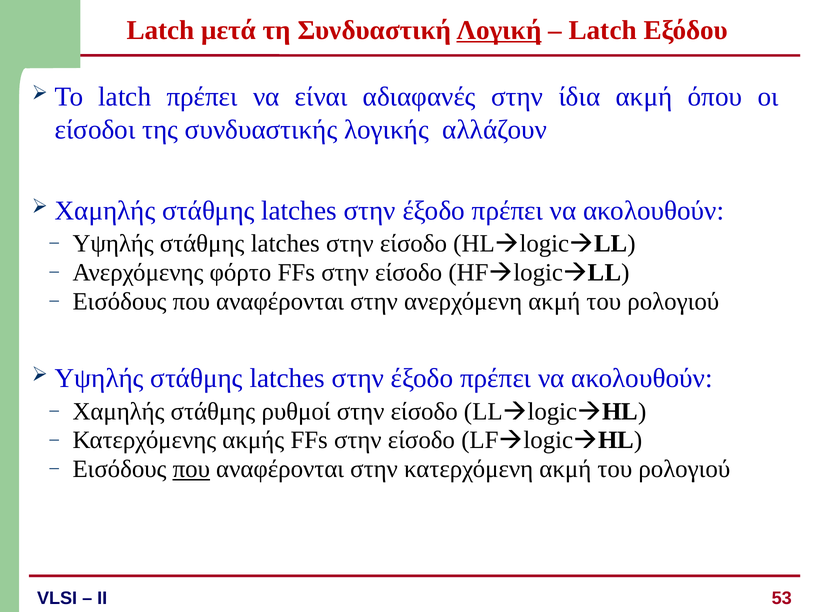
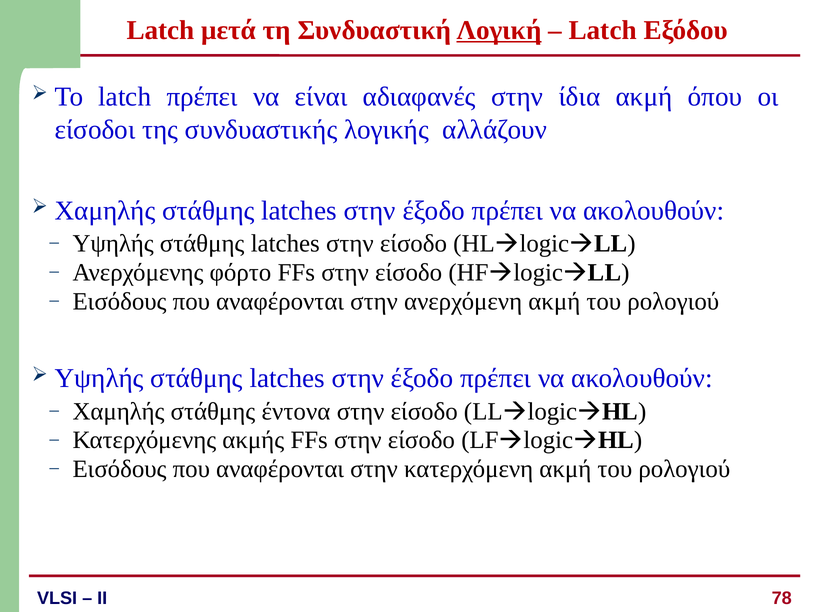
ρυθμοί: ρυθμοί -> έντονα
που at (191, 469) underline: present -> none
53: 53 -> 78
